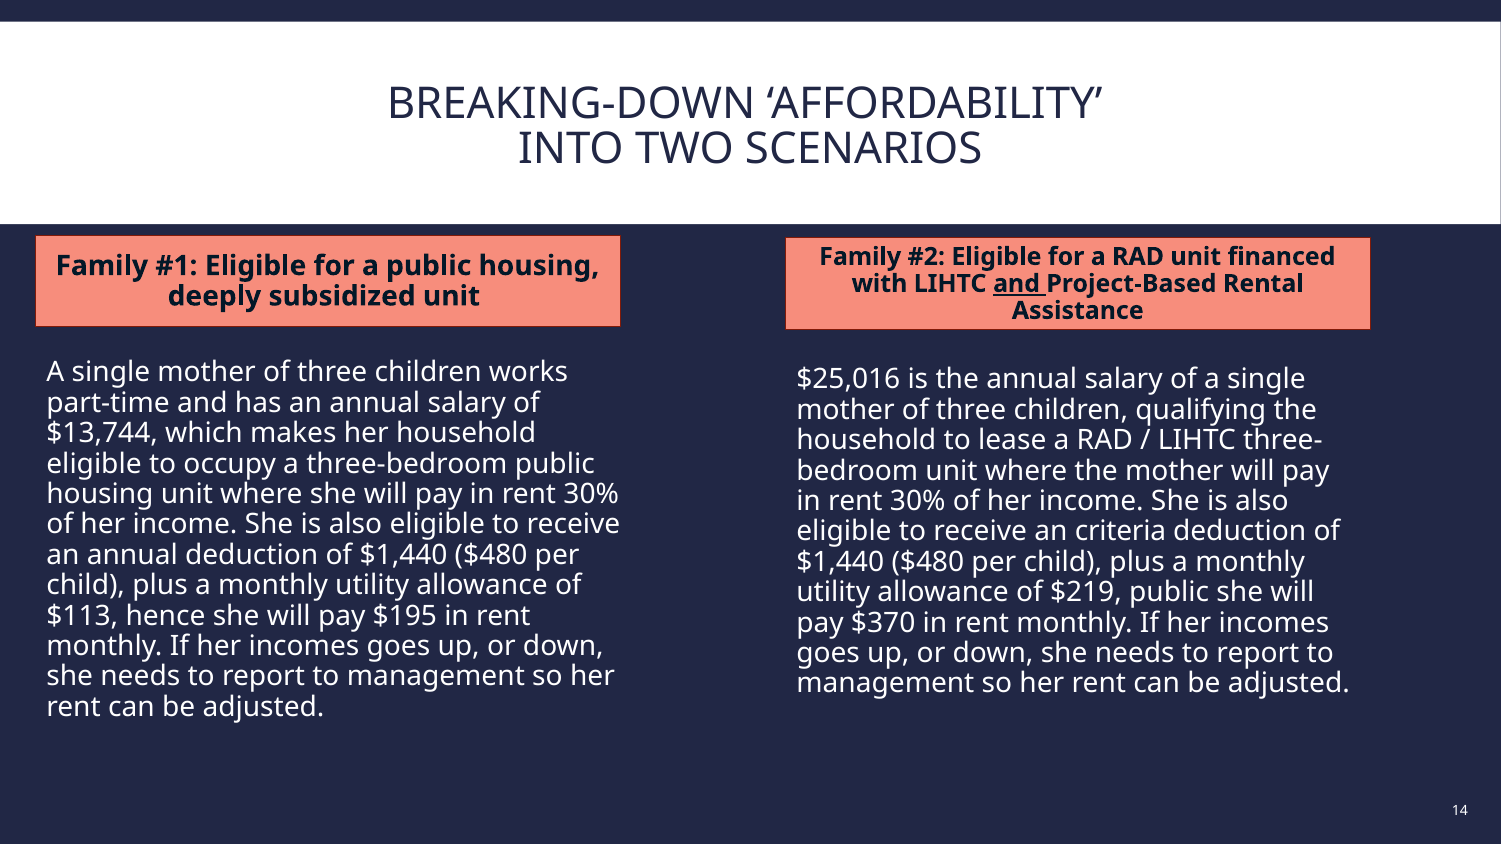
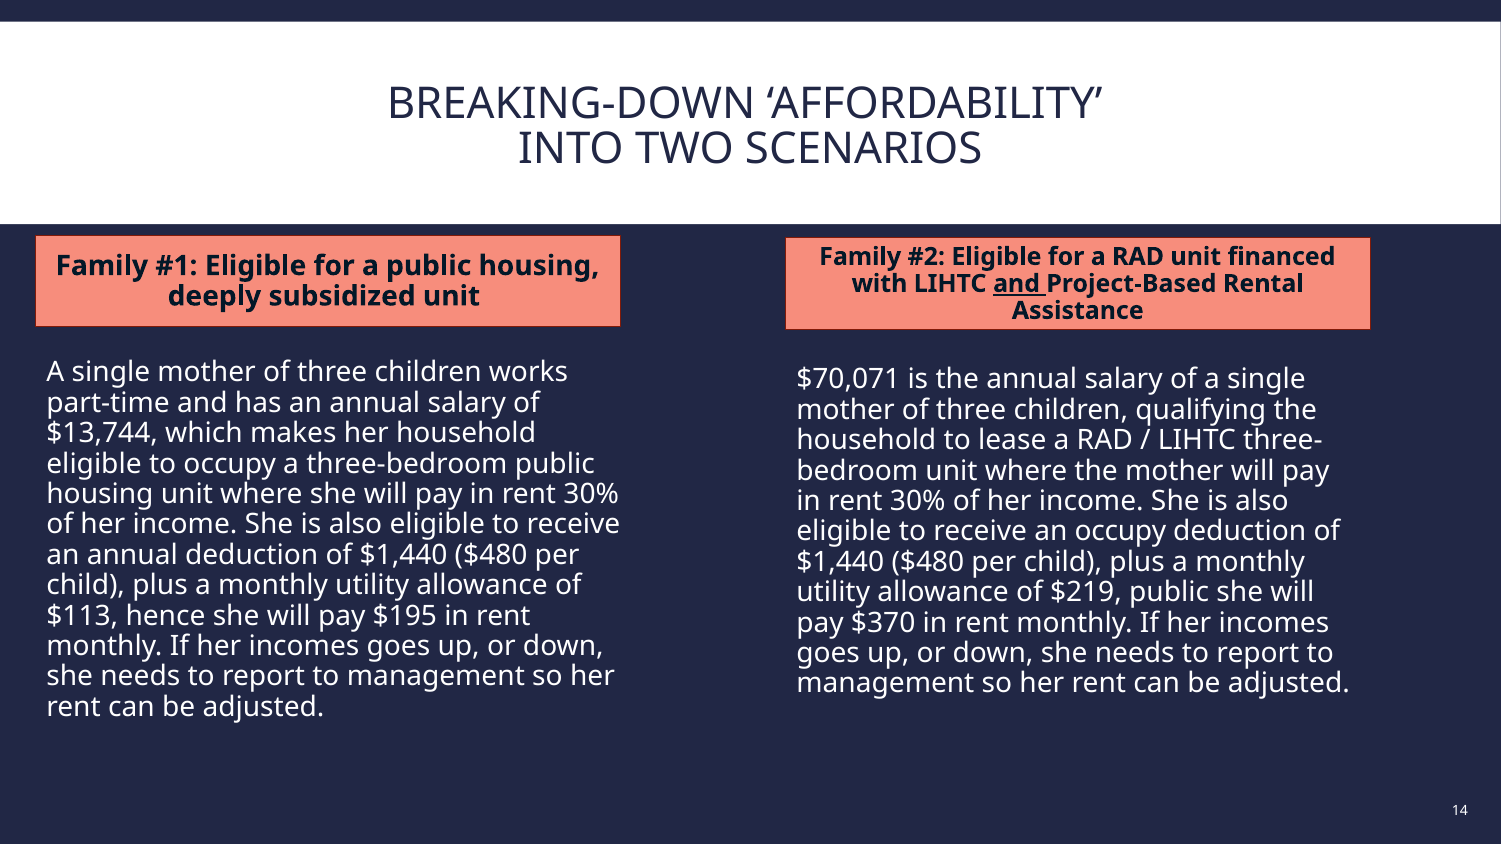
$25,016: $25,016 -> $70,071
an criteria: criteria -> occupy
